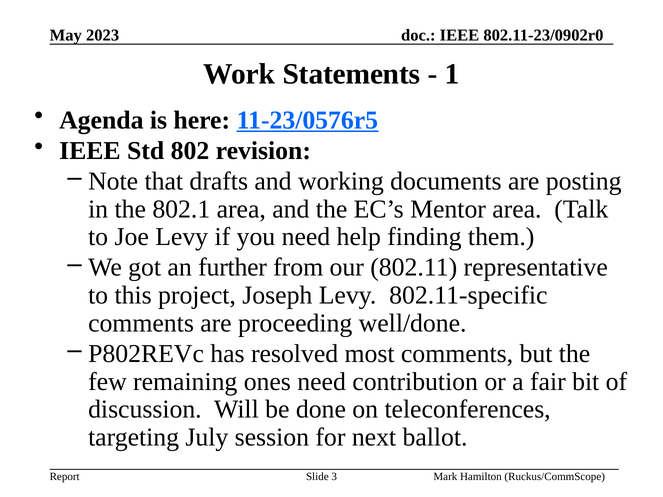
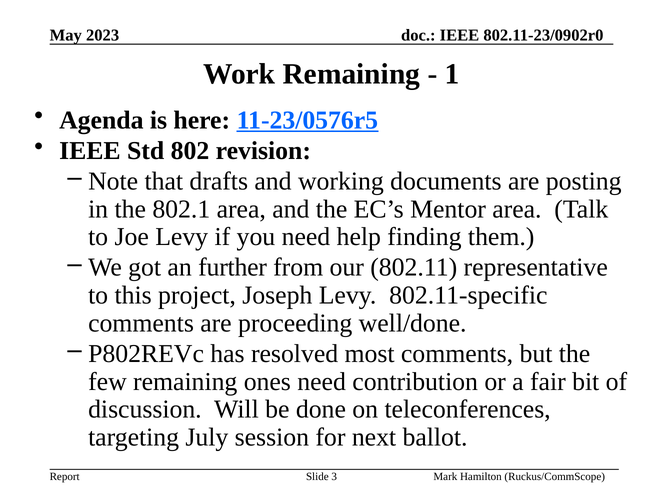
Work Statements: Statements -> Remaining
